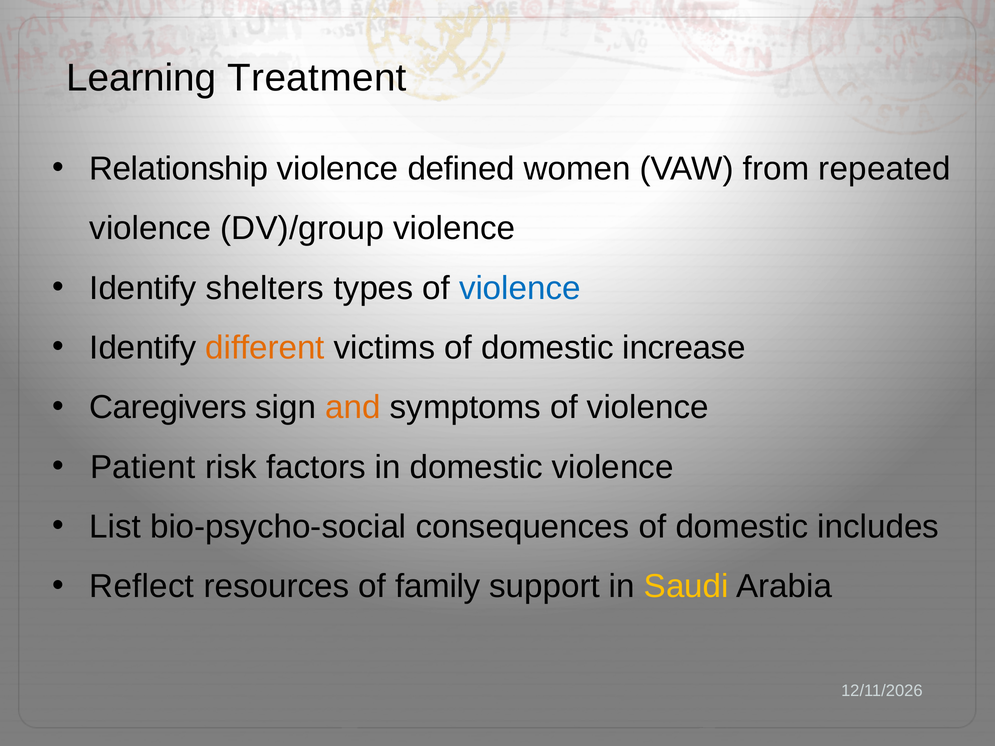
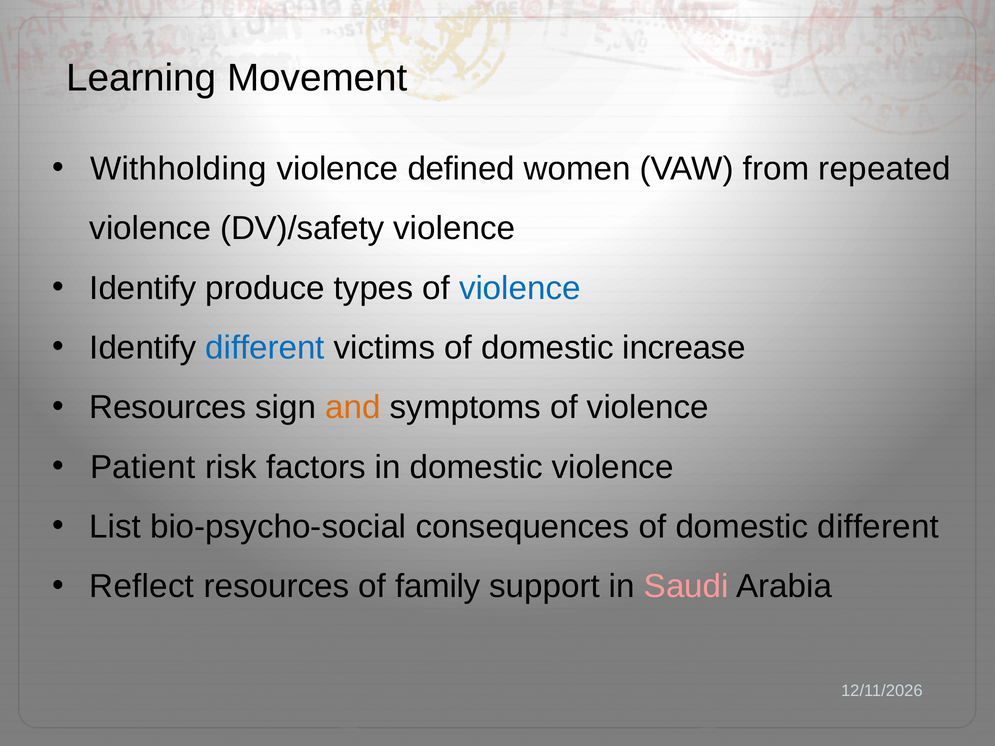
Treatment: Treatment -> Movement
Relationship: Relationship -> Withholding
DV)/group: DV)/group -> DV)/safety
shelters: shelters -> produce
different at (265, 348) colour: orange -> blue
Caregivers at (168, 408): Caregivers -> Resources
domestic includes: includes -> different
Saudi colour: yellow -> pink
